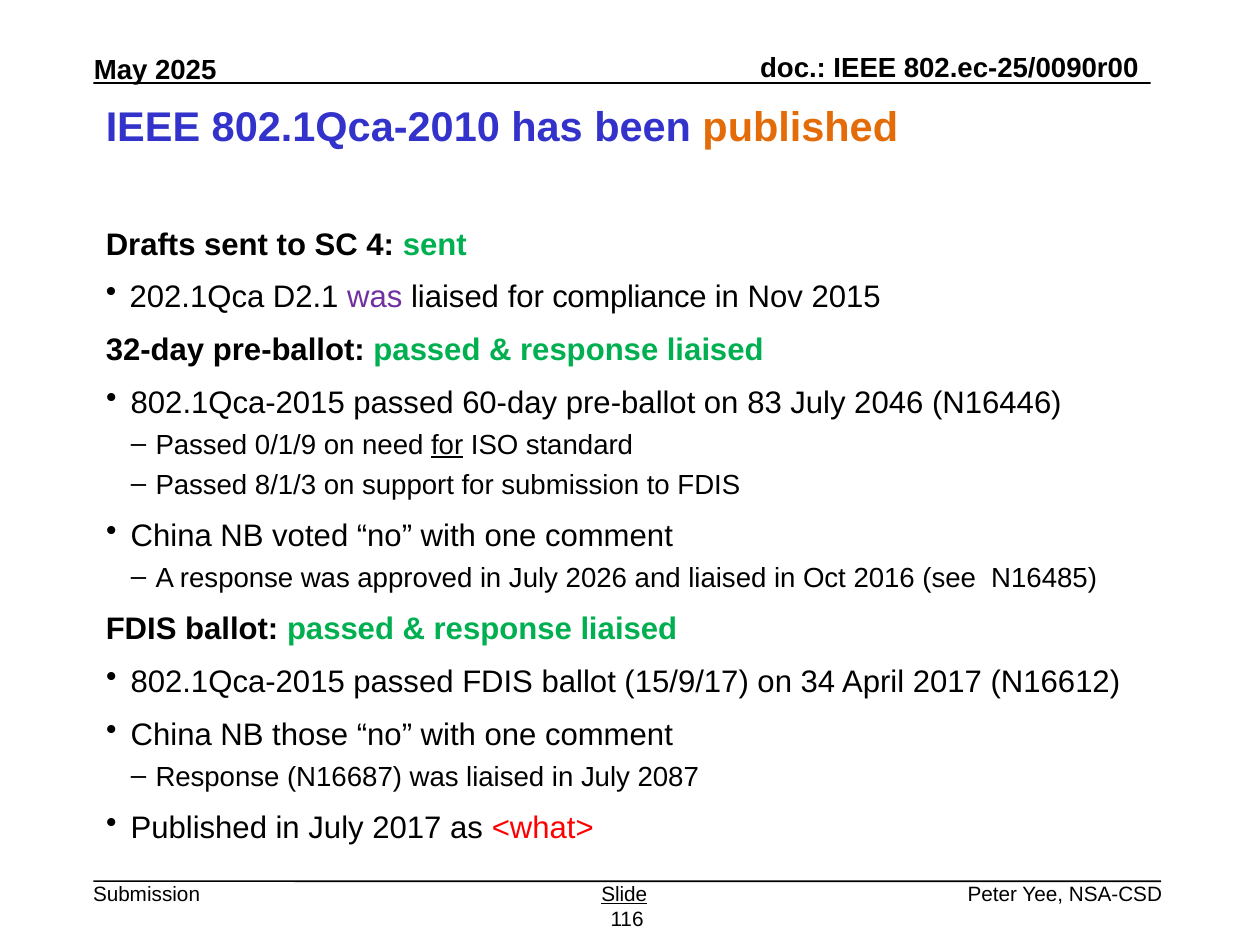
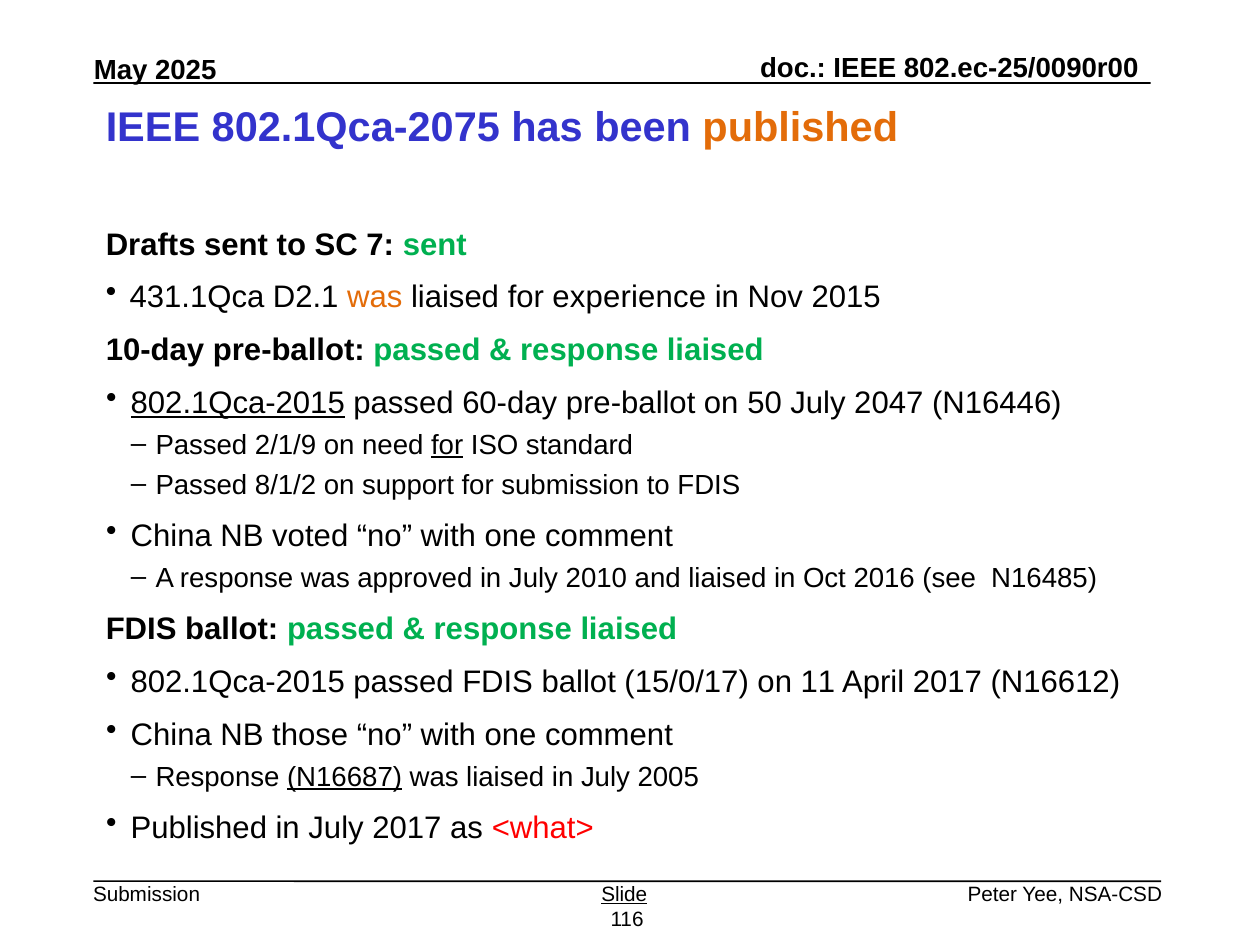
802.1Qca-2010: 802.1Qca-2010 -> 802.1Qca-2075
4: 4 -> 7
202.1Qca: 202.1Qca -> 431.1Qca
was at (375, 298) colour: purple -> orange
compliance: compliance -> experience
32-day: 32-day -> 10-day
802.1Qca-2015 at (238, 403) underline: none -> present
83: 83 -> 50
2046: 2046 -> 2047
0/1/9: 0/1/9 -> 2/1/9
8/1/3: 8/1/3 -> 8/1/2
2026: 2026 -> 2010
15/9/17: 15/9/17 -> 15/0/17
34: 34 -> 11
N16687 underline: none -> present
2087: 2087 -> 2005
